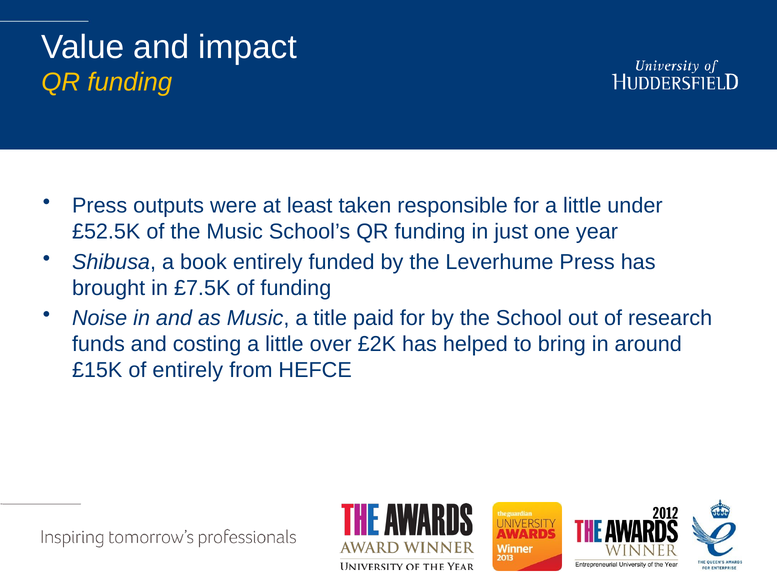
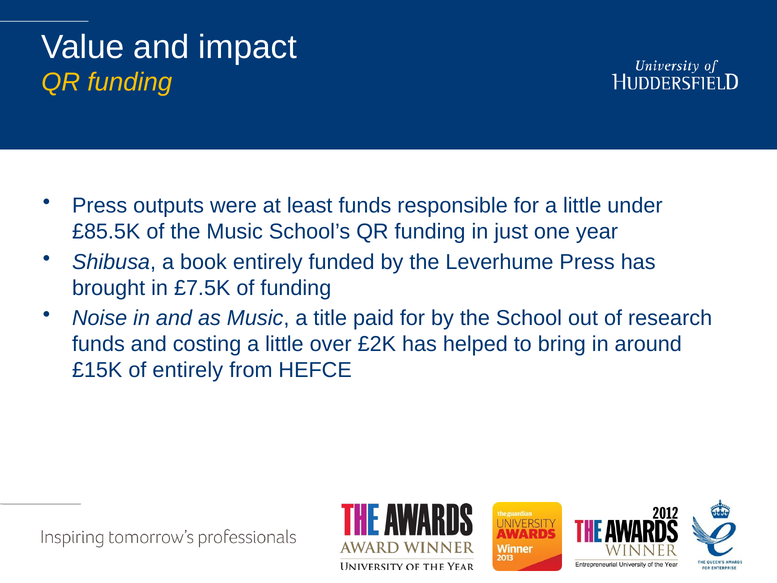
least taken: taken -> funds
£52.5K: £52.5K -> £85.5K
